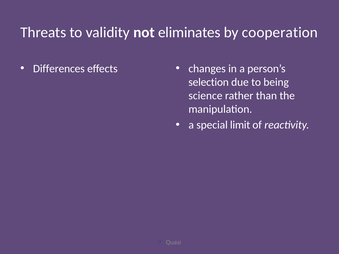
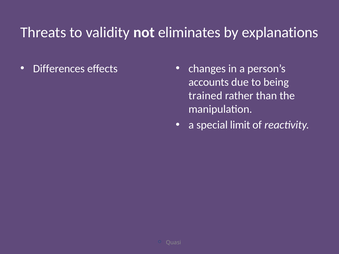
cooperation: cooperation -> explanations
selection: selection -> accounts
science: science -> trained
